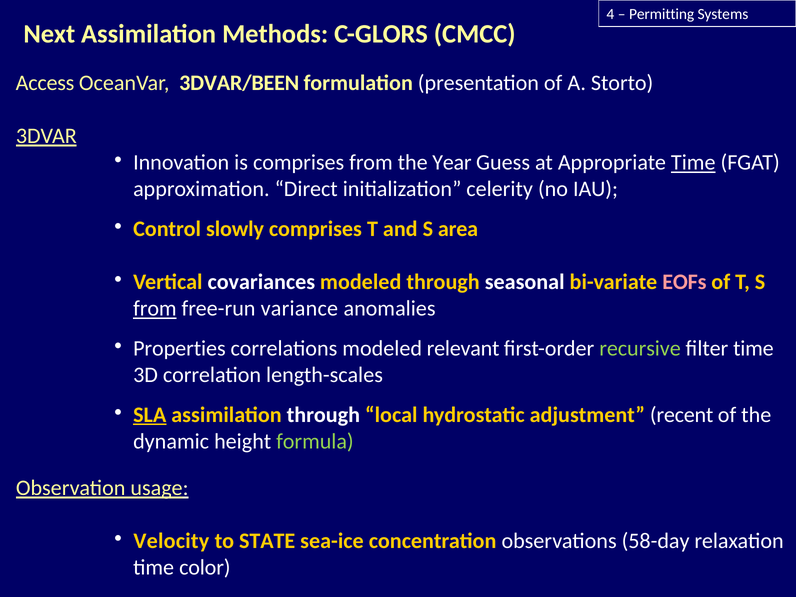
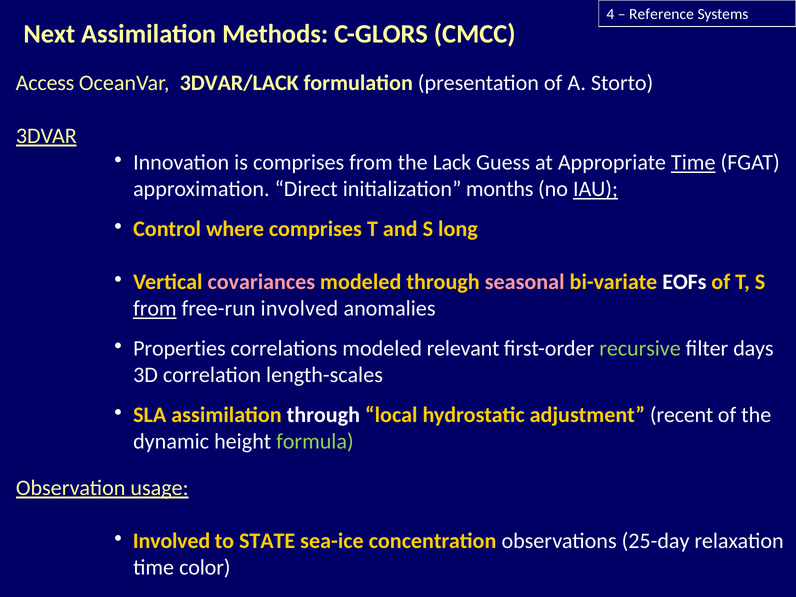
Permitting: Permitting -> Reference
3DVAR/BEEN: 3DVAR/BEEN -> 3DVAR/LACK
Year: Year -> Lack
celerity: celerity -> months
IAU underline: none -> present
slowly: slowly -> where
area: area -> long
covariances colour: white -> pink
seasonal colour: white -> pink
EOFs colour: pink -> white
free-run variance: variance -> involved
filter time: time -> days
SLA underline: present -> none
Velocity at (171, 541): Velocity -> Involved
58-day: 58-day -> 25-day
